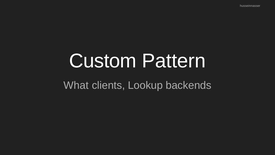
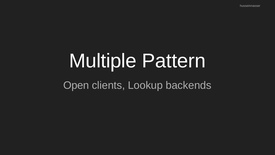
Custom: Custom -> Multiple
What: What -> Open
